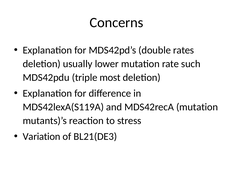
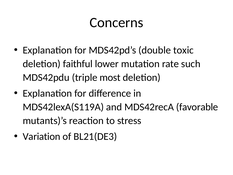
rates: rates -> toxic
usually: usually -> faithful
MDS42recA mutation: mutation -> favorable
